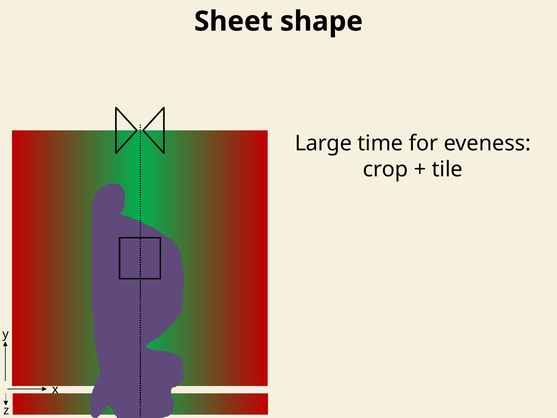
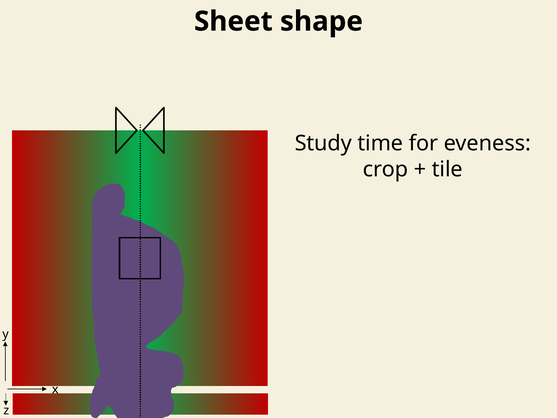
Large: Large -> Study
